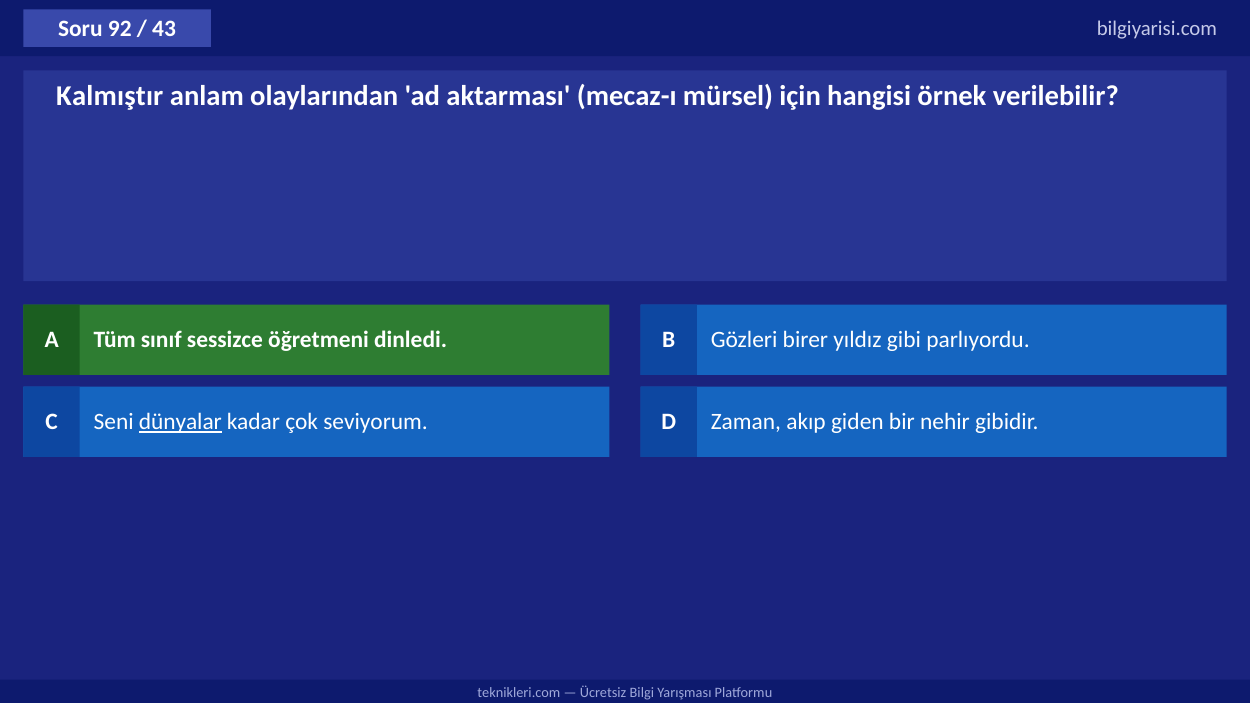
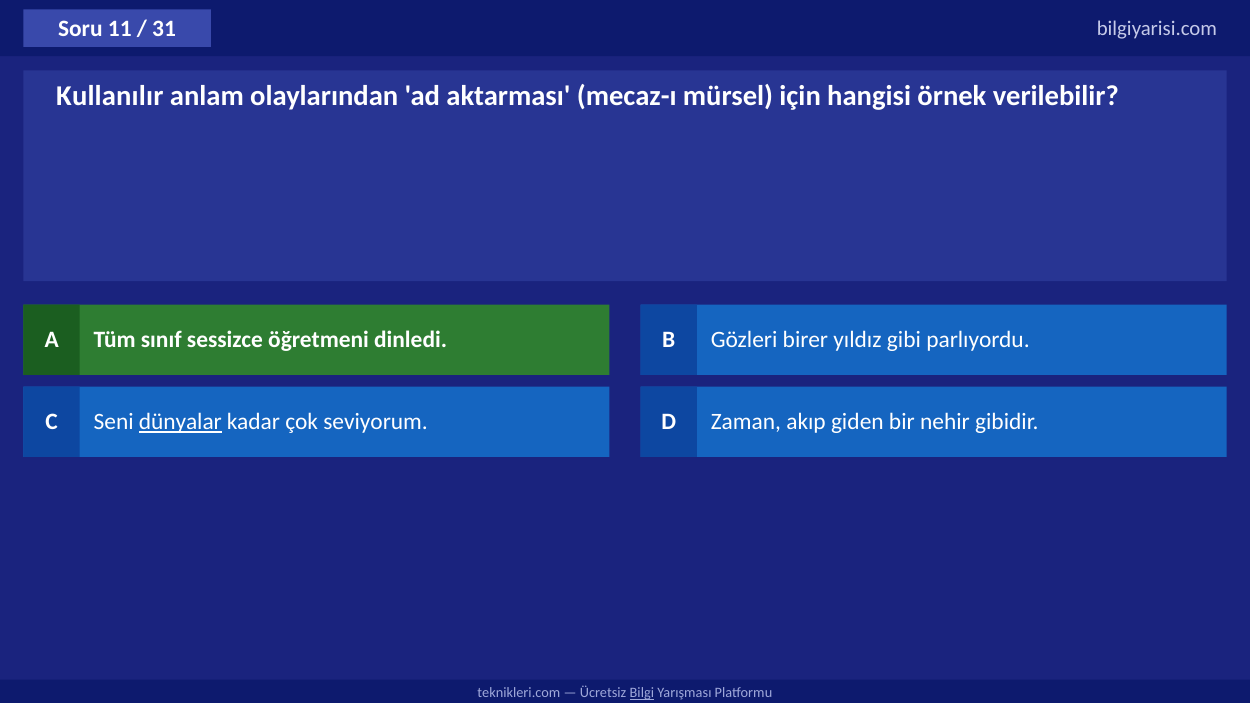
92: 92 -> 11
43: 43 -> 31
Kalmıştır: Kalmıştır -> Kullanılır
Bilgi underline: none -> present
